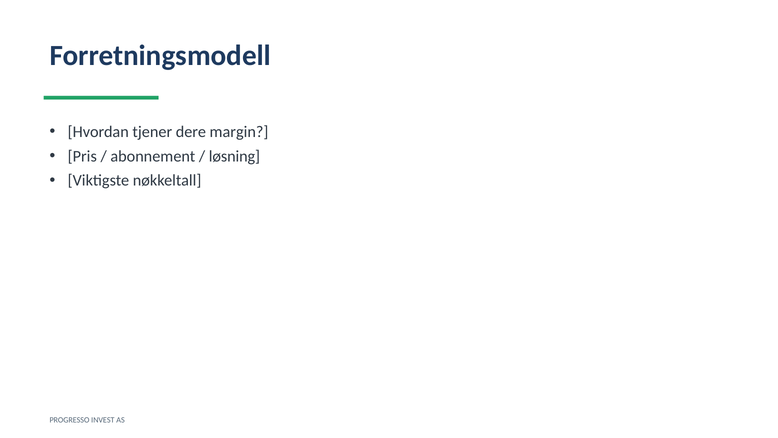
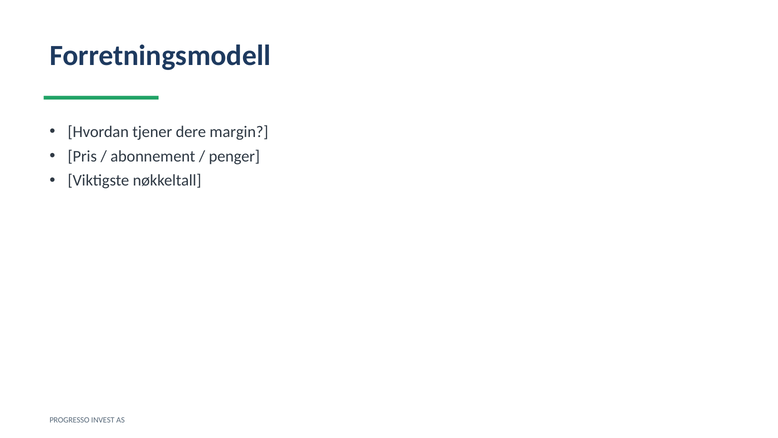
løsning: løsning -> penger
